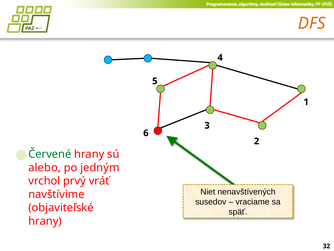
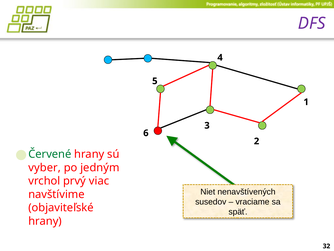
DFS colour: orange -> purple
alebo: alebo -> vyber
vráť: vráť -> viac
